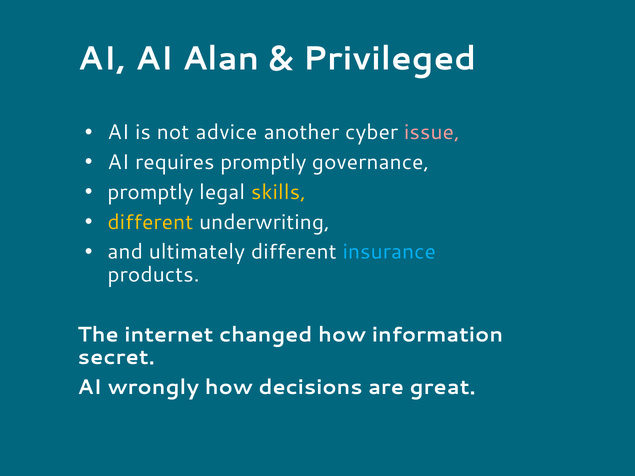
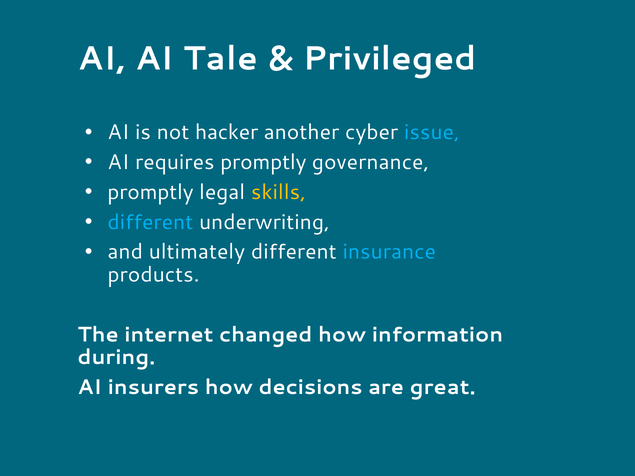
Alan: Alan -> Tale
advice: advice -> hacker
issue colour: pink -> light blue
different at (150, 222) colour: yellow -> light blue
secret: secret -> during
wrongly: wrongly -> insurers
